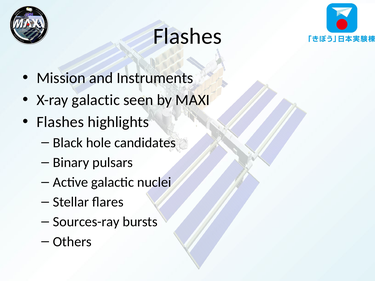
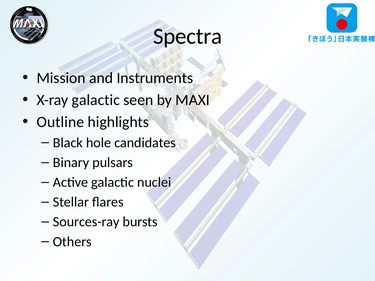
Flashes at (187, 36): Flashes -> Spectra
Flashes at (60, 122): Flashes -> Outline
